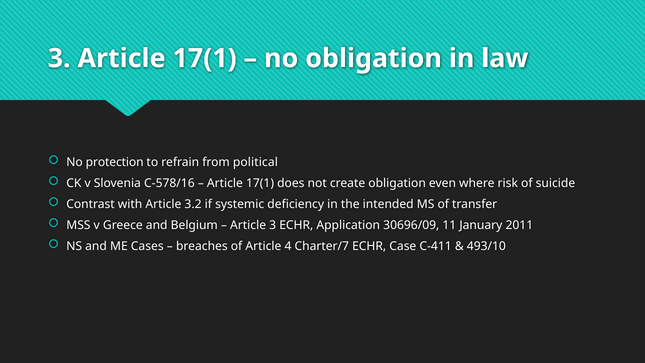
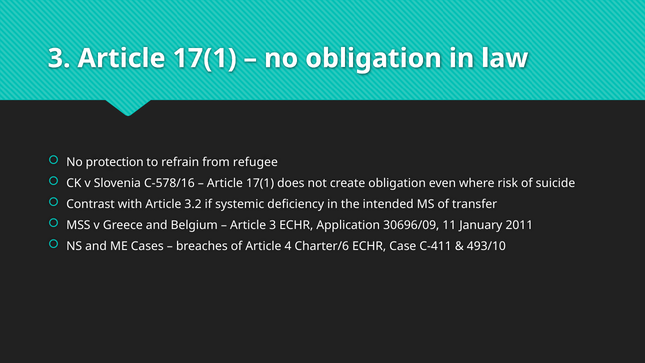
political: political -> refugee
Charter/7: Charter/7 -> Charter/6
